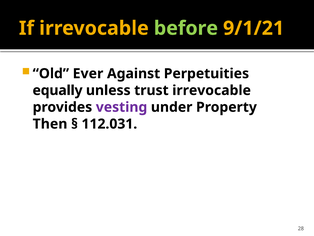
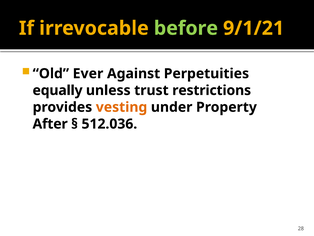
trust irrevocable: irrevocable -> restrictions
vesting colour: purple -> orange
Then: Then -> After
112.031: 112.031 -> 512.036
